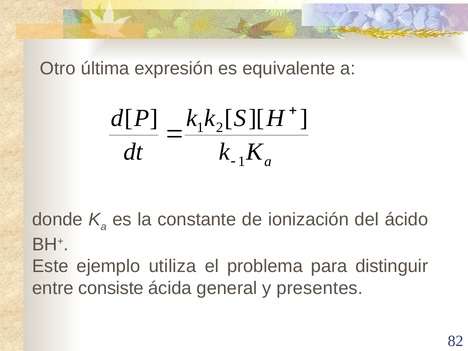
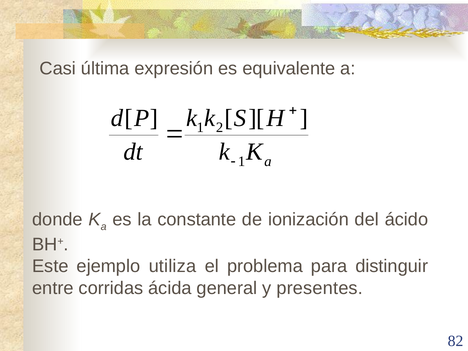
Otro: Otro -> Casi
consiste: consiste -> corridas
